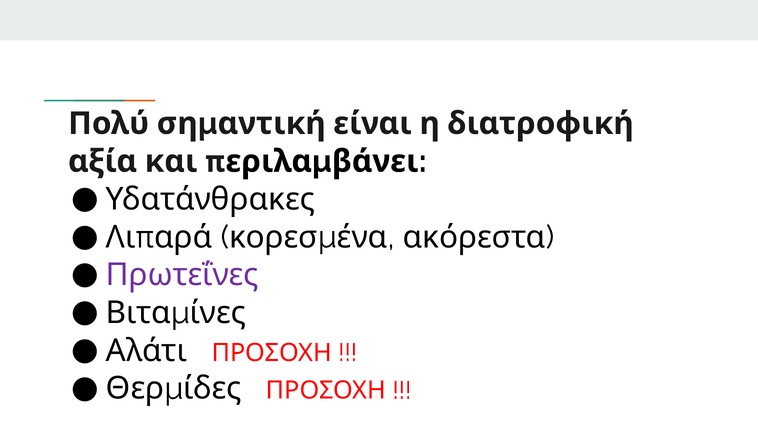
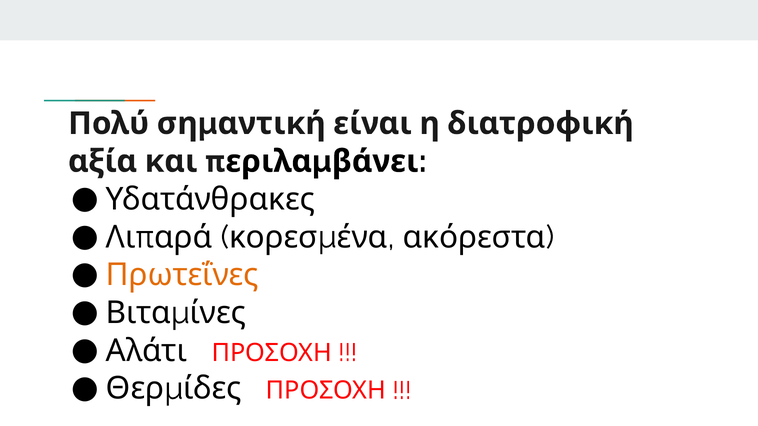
Πρωτεΐνες colour: purple -> orange
